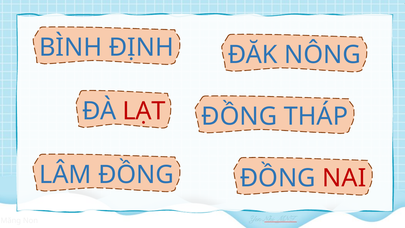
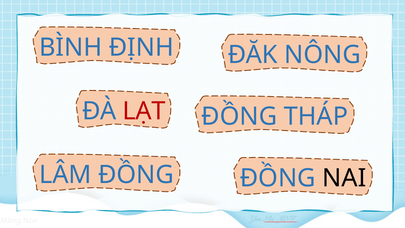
NAI colour: red -> black
